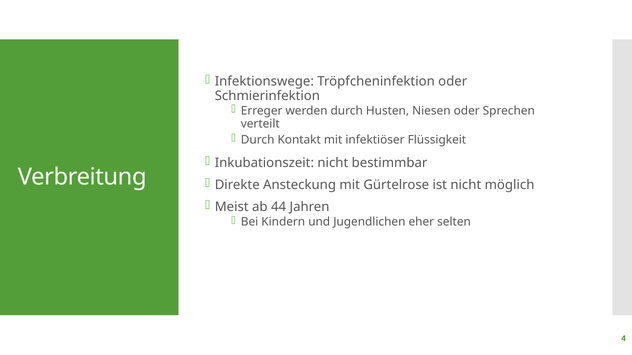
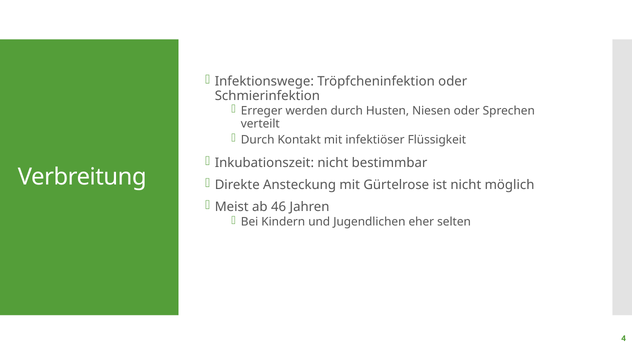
44: 44 -> 46
